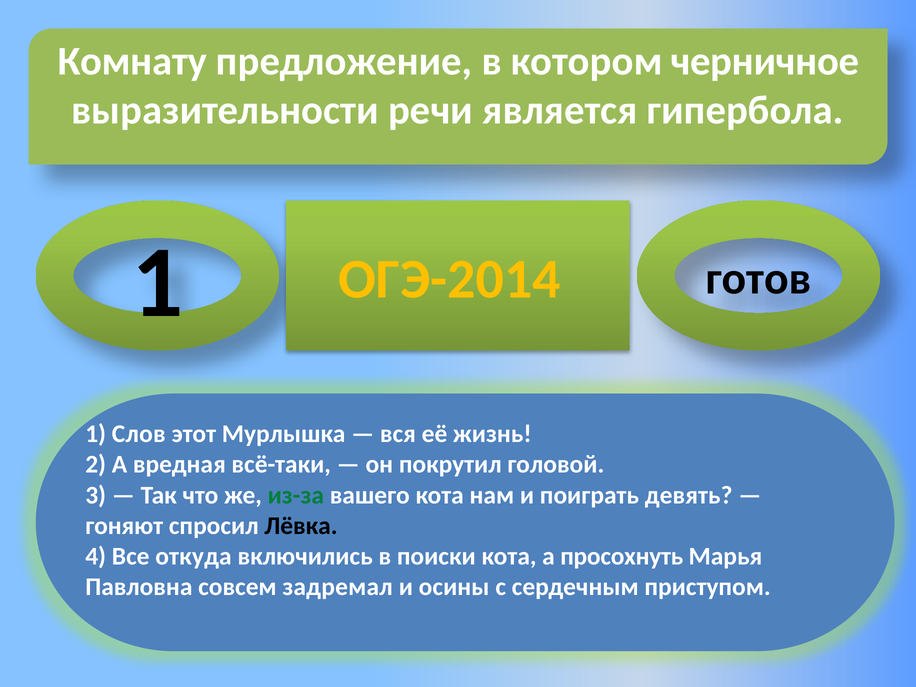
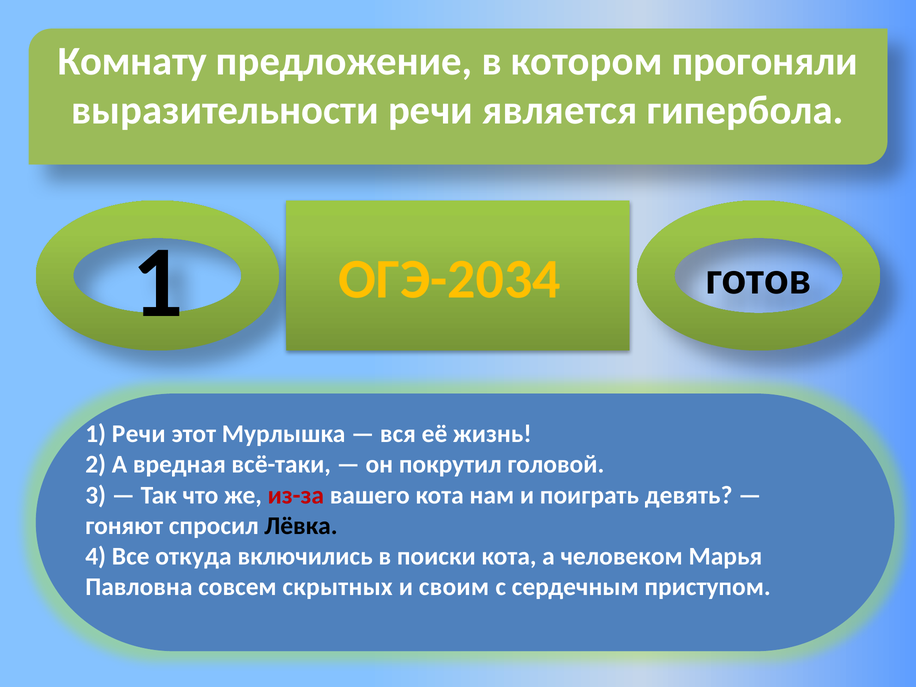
черничное: черничное -> прогоняли
ОГЭ-2014: ОГЭ-2014 -> ОГЭ-2034
1 Слов: Слов -> Речи
из-за colour: green -> red
просохнуть: просохнуть -> человеком
задремал: задремал -> скрытных
осины: осины -> своим
